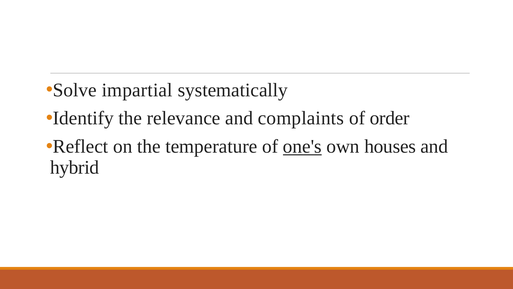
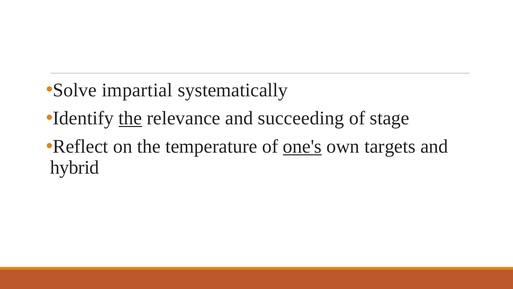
the at (130, 118) underline: none -> present
complaints: complaints -> succeeding
order: order -> stage
houses: houses -> targets
